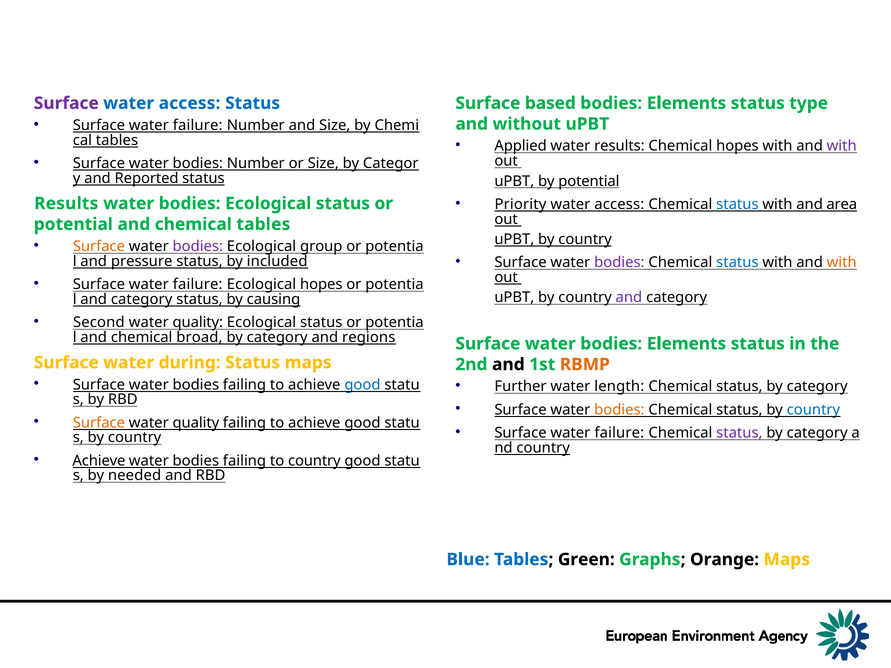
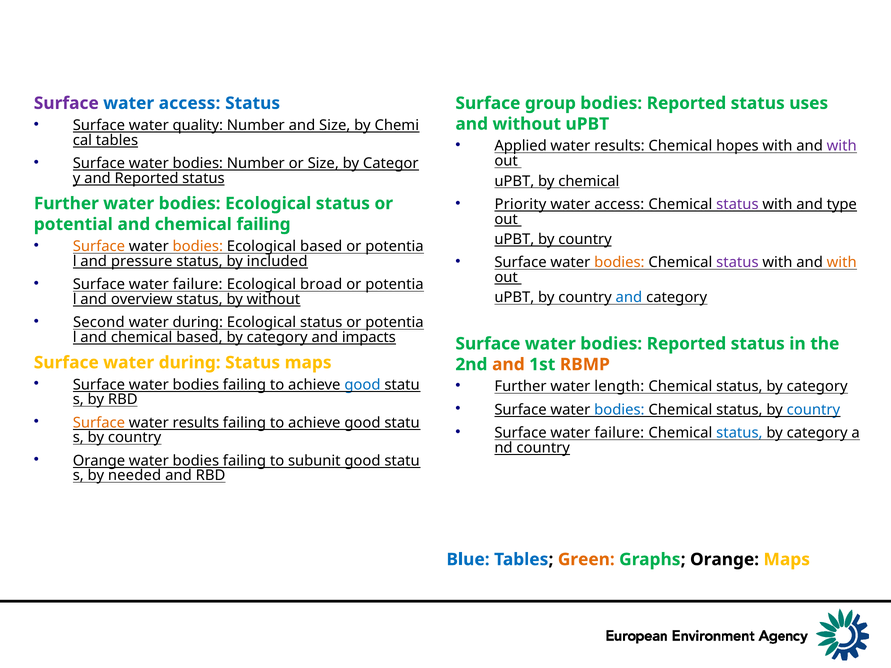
based: based -> group
Elements at (686, 103): Elements -> Reported
type: type -> uses
failure at (198, 125): failure -> quality
by potential: potential -> chemical
status at (737, 204) colour: blue -> purple
area: area -> type
Results at (66, 204): Results -> Further
chemical tables: tables -> failing
bodies at (198, 246) colour: purple -> orange
Ecological group: group -> based
bodies at (619, 263) colour: purple -> orange
status at (737, 263) colour: blue -> purple
Ecological hopes: hopes -> broad
and at (629, 298) colour: purple -> blue
category at (142, 299): category -> overview
by causing: causing -> without
quality at (198, 323): quality -> during
chemical broad: broad -> based
regions: regions -> impacts
water bodies Elements: Elements -> Reported
and at (508, 365) colour: black -> orange
bodies at (619, 410) colour: orange -> blue
quality at (196, 423): quality -> results
status at (739, 433) colour: purple -> blue
Achieve at (99, 461): Achieve -> Orange
to country: country -> subunit
Green colour: black -> orange
